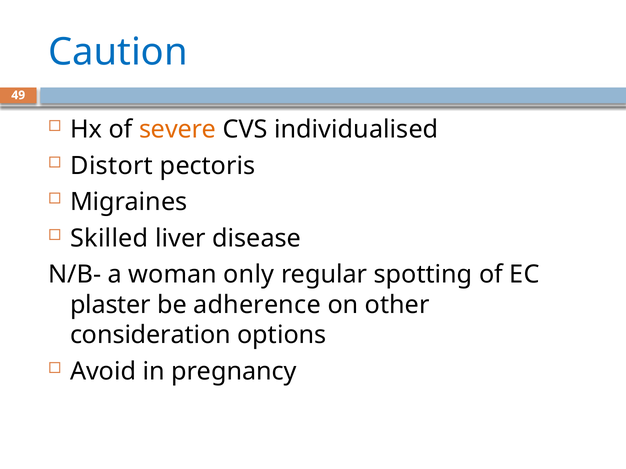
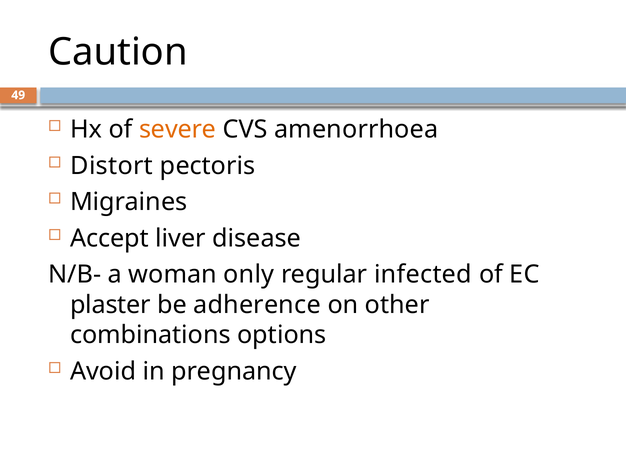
Caution colour: blue -> black
individualised: individualised -> amenorrhoea
Skilled: Skilled -> Accept
spotting: spotting -> infected
consideration: consideration -> combinations
